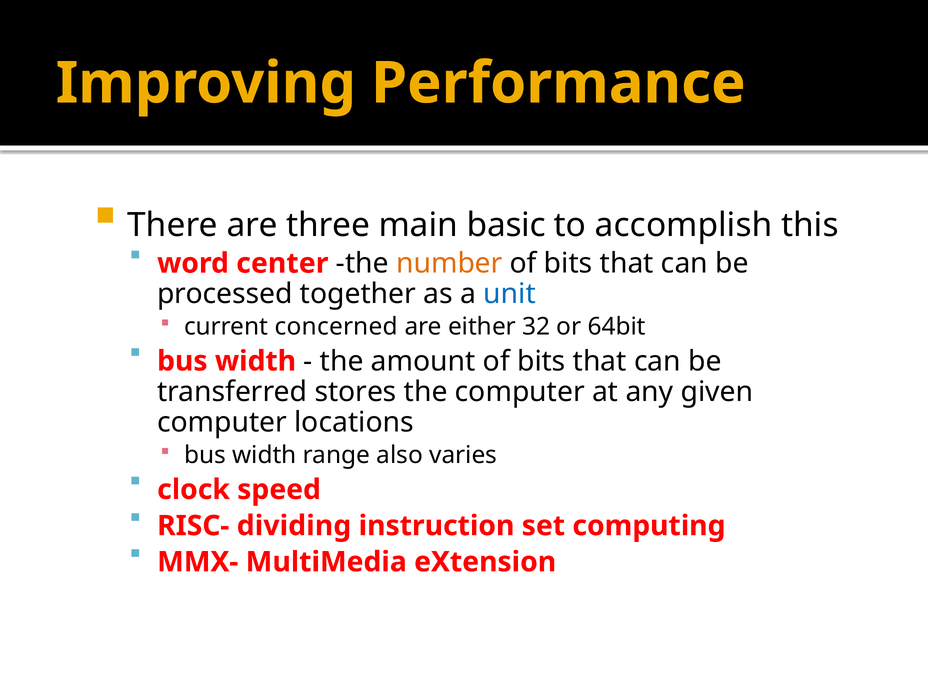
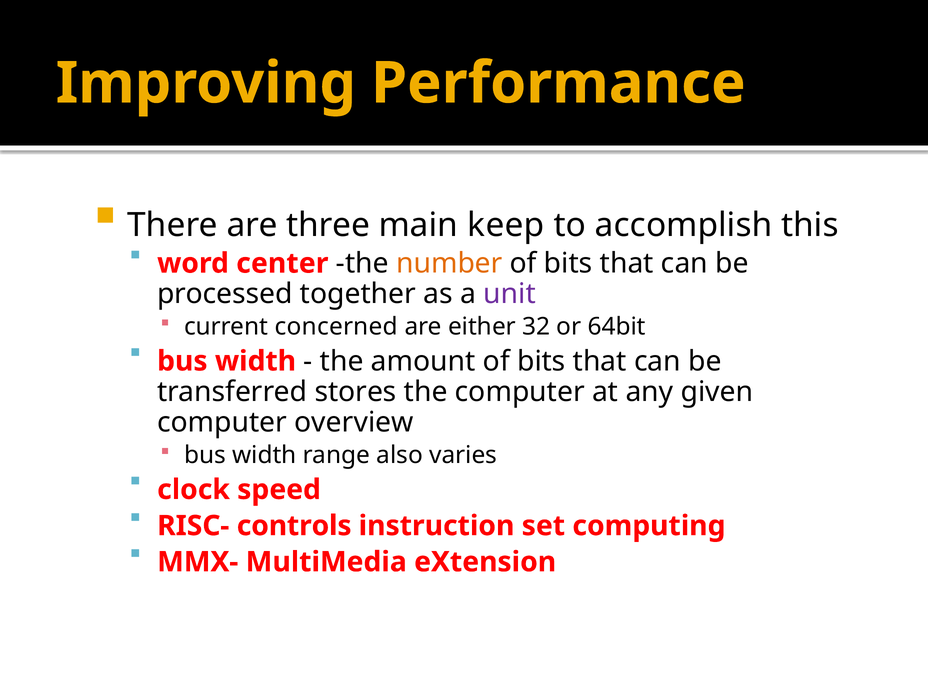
basic: basic -> keep
unit colour: blue -> purple
locations: locations -> overview
dividing: dividing -> controls
